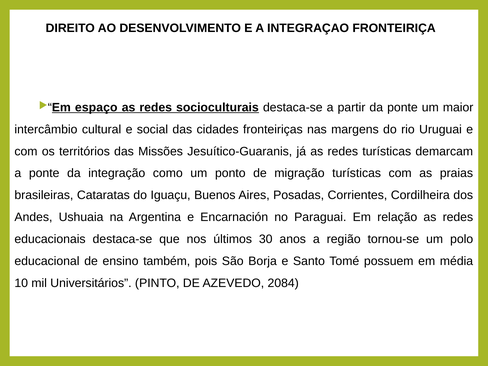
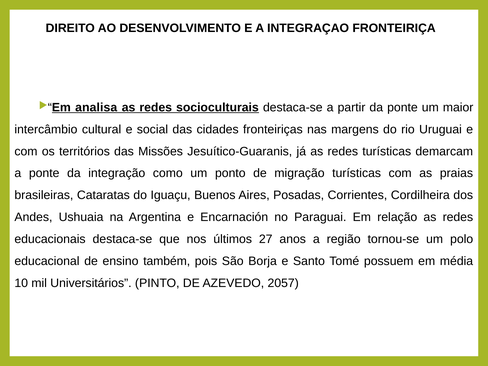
espaço: espaço -> analisa
30: 30 -> 27
2084: 2084 -> 2057
